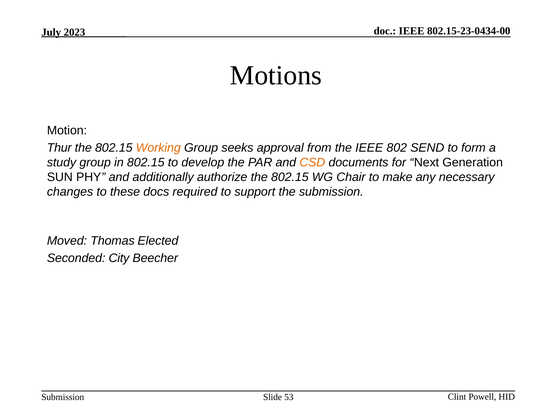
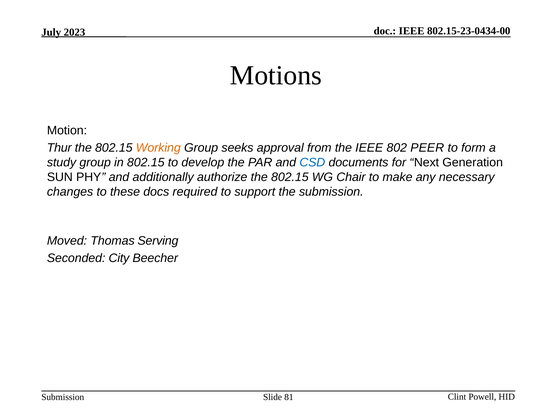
SEND: SEND -> PEER
CSD colour: orange -> blue
Elected: Elected -> Serving
53: 53 -> 81
